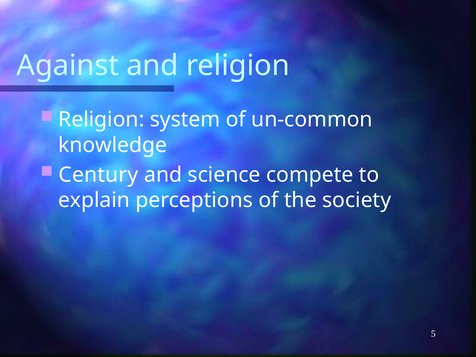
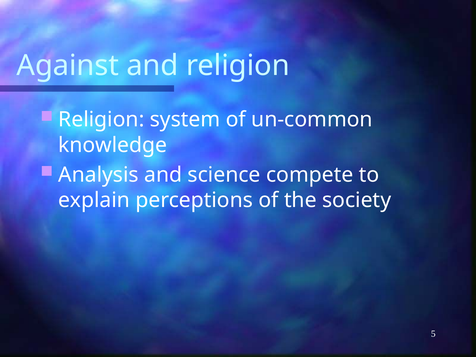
Century: Century -> Analysis
